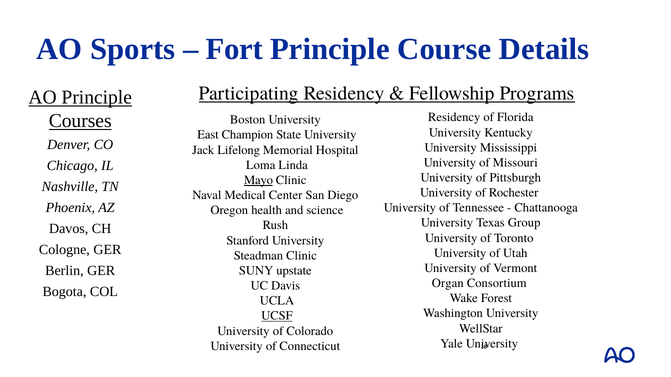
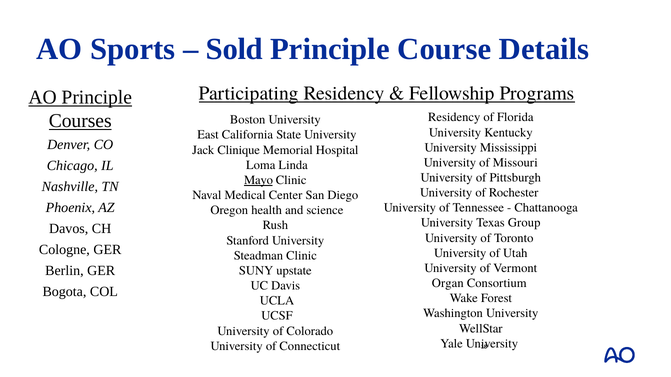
Fort: Fort -> Sold
Champion: Champion -> California
Lifelong: Lifelong -> Clinique
UCSF underline: present -> none
